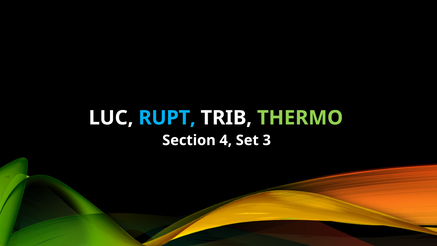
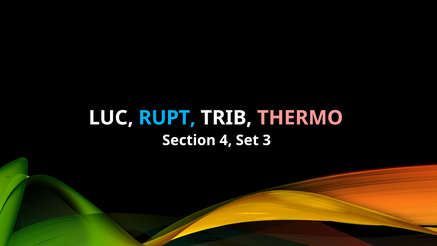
THERMO colour: light green -> pink
